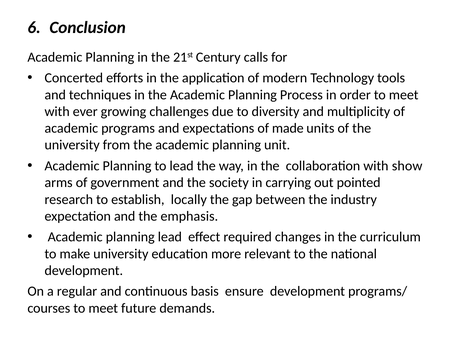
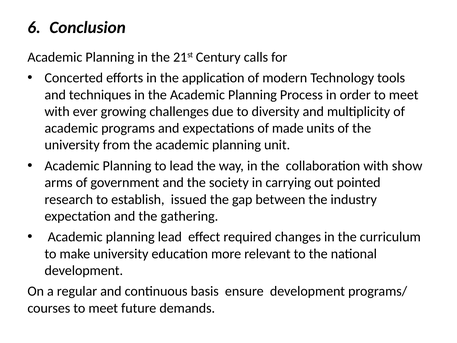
locally: locally -> issued
emphasis: emphasis -> gathering
